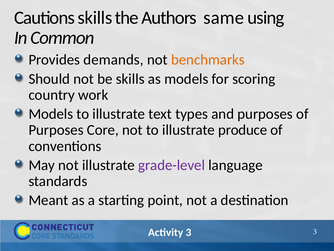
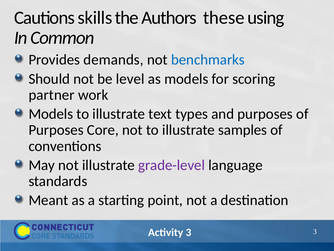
same: same -> these
benchmarks colour: orange -> blue
be skills: skills -> level
country: country -> partner
produce: produce -> samples
